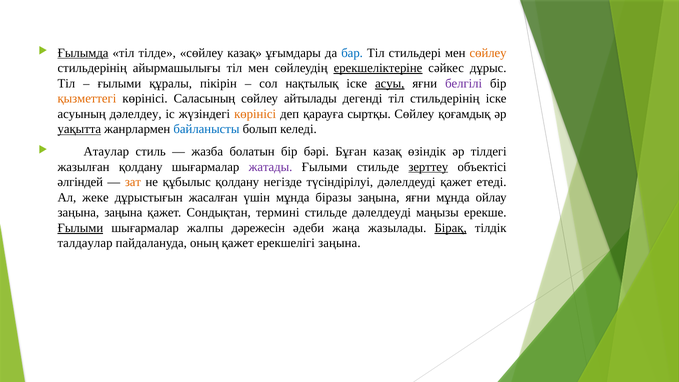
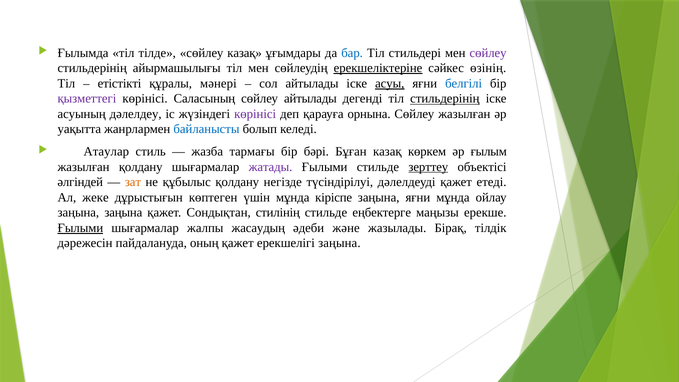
Ғылымда underline: present -> none
сөйлеу at (488, 53) colour: orange -> purple
дұрыс: дұрыс -> өзінің
ғылыми at (119, 83): ғылыми -> етістікті
пікірін: пікірін -> мәнері
сол нақтылық: нақтылық -> айтылады
белгілі colour: purple -> blue
қызметтегі colour: orange -> purple
стильдерінің at (445, 99) underline: none -> present
көрінісі at (255, 114) colour: orange -> purple
сыртқы: сыртқы -> орнына
Сөйлеу қоғамдық: қоғамдық -> жазылған
уақытта underline: present -> none
болатын: болатын -> тармағы
өзіндік: өзіндік -> көркем
тілдегі: тілдегі -> ғылым
жасалған: жасалған -> көптеген
біразы: біразы -> кіріспе
термині: термині -> стилінің
стильде дәлелдеуді: дәлелдеуді -> еңбектерге
дәрежесін: дәрежесін -> жасаудың
жаңа: жаңа -> және
Бірақ underline: present -> none
талдаулар: талдаулар -> дәрежесін
